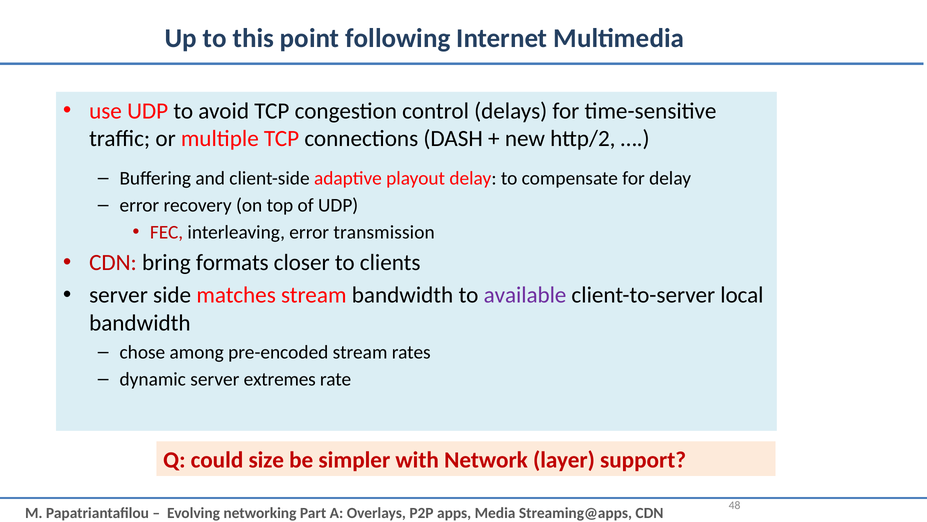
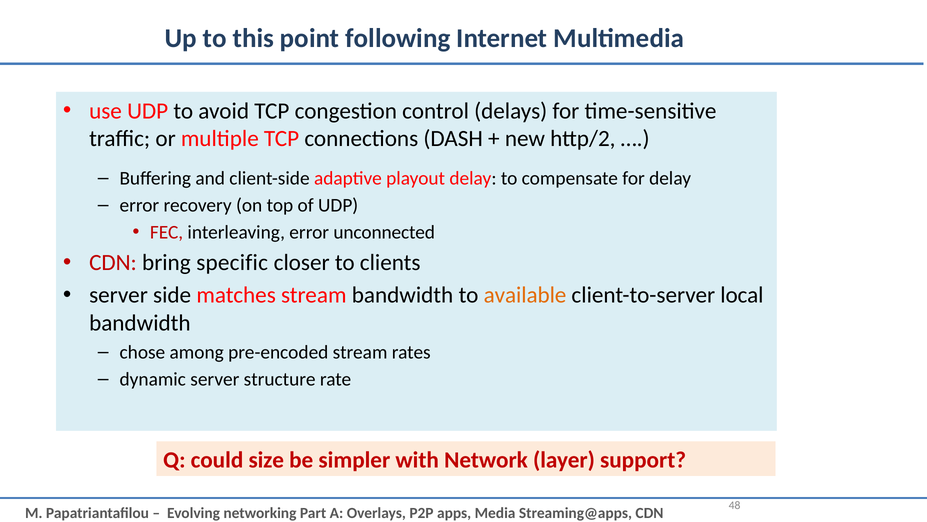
transmission: transmission -> unconnected
formats: formats -> specific
available colour: purple -> orange
extremes: extremes -> structure
